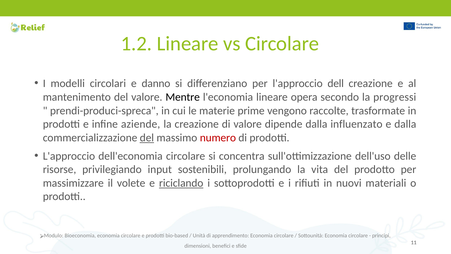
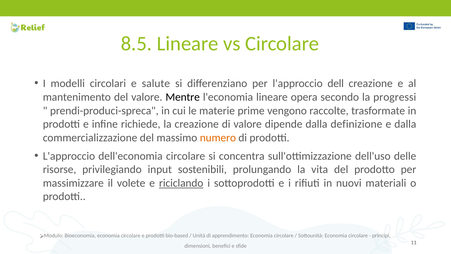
1.2: 1.2 -> 8.5
danno: danno -> salute
aziende: aziende -> richiede
influenzato: influenzato -> definizione
del at (147, 138) underline: present -> none
numero colour: red -> orange
